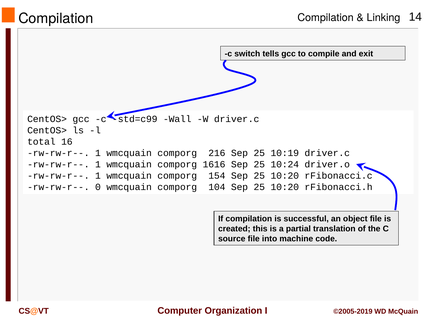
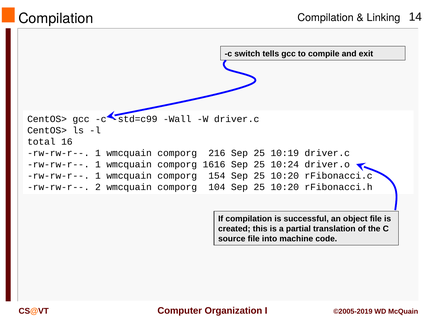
0: 0 -> 2
